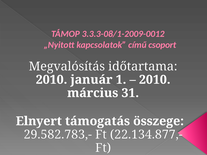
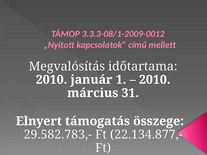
csoport: csoport -> mellett
